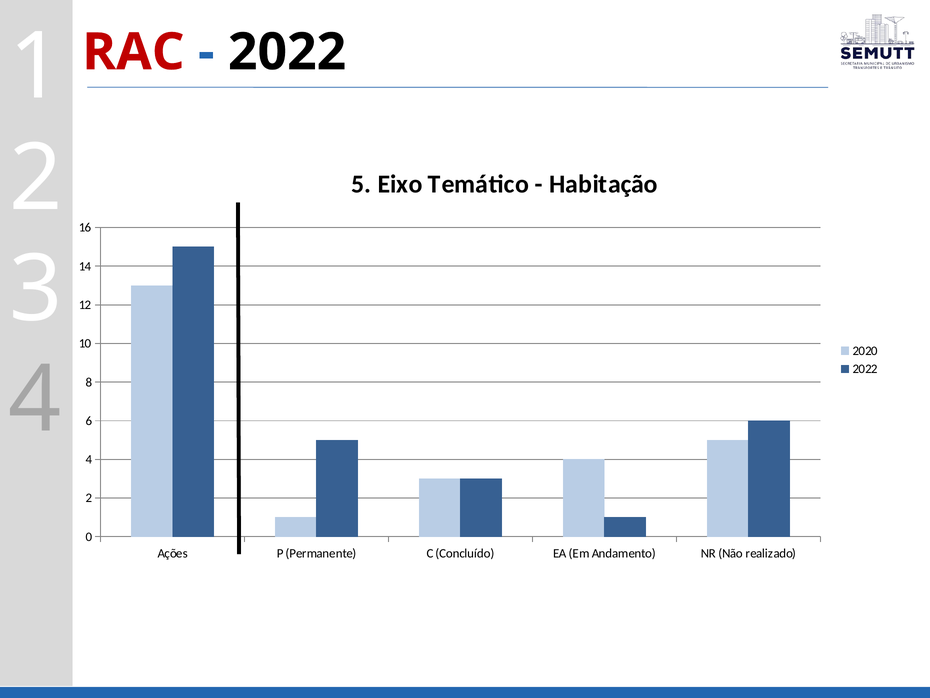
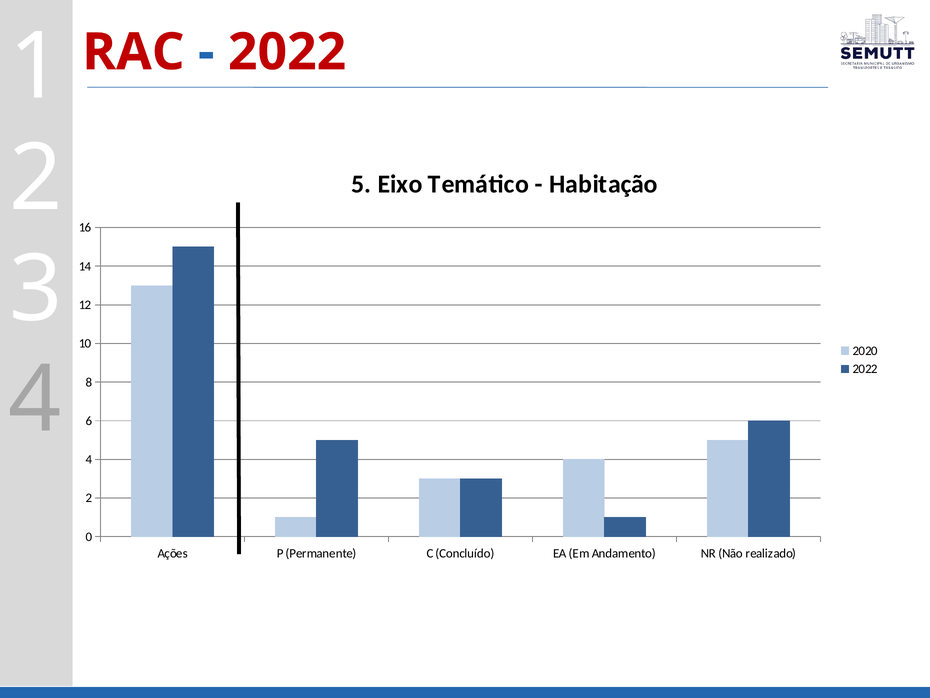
2022 at (287, 52) colour: black -> red
